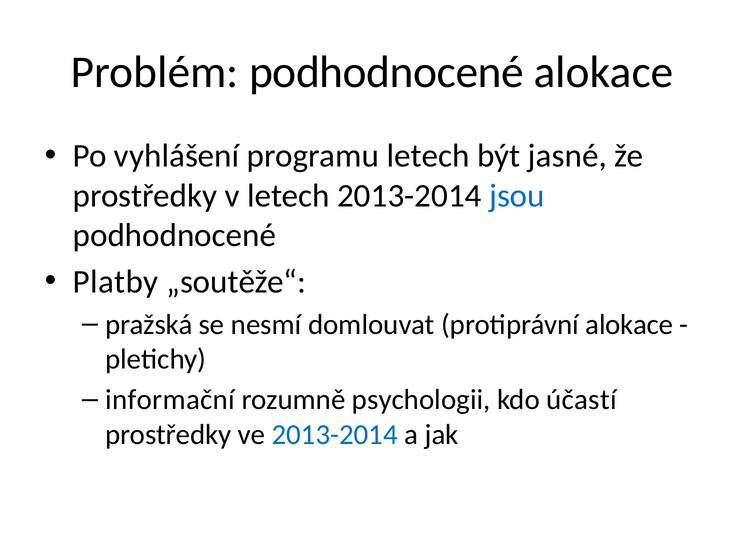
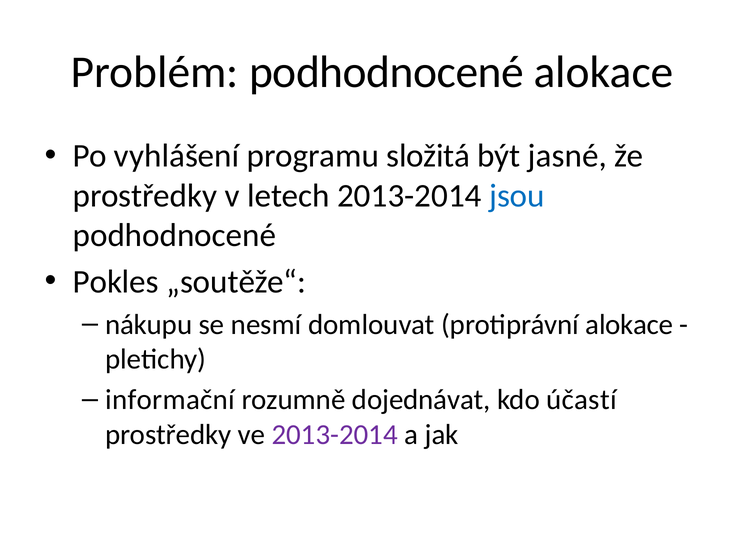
programu letech: letech -> složitá
Platby: Platby -> Pokles
pražská: pražská -> nákupu
psychologii: psychologii -> dojednávat
2013-2014 at (335, 435) colour: blue -> purple
